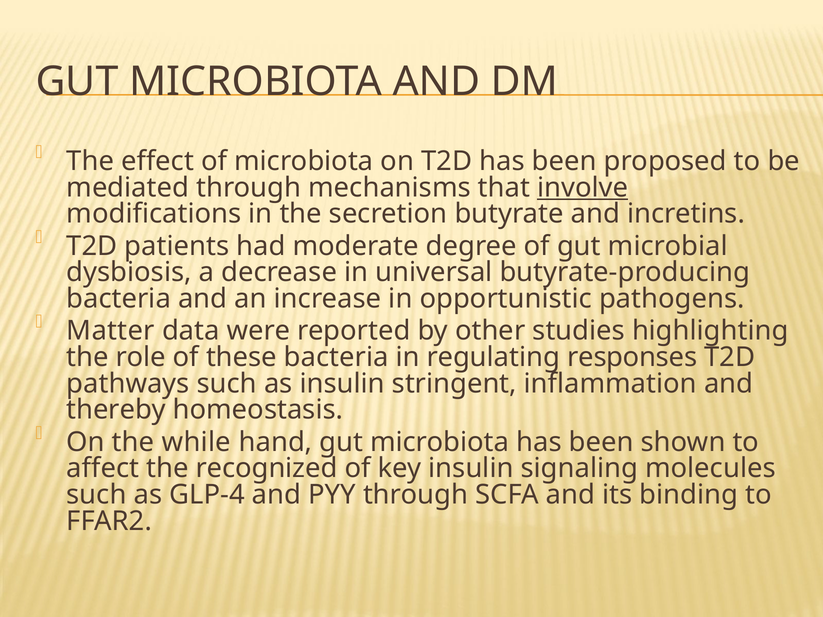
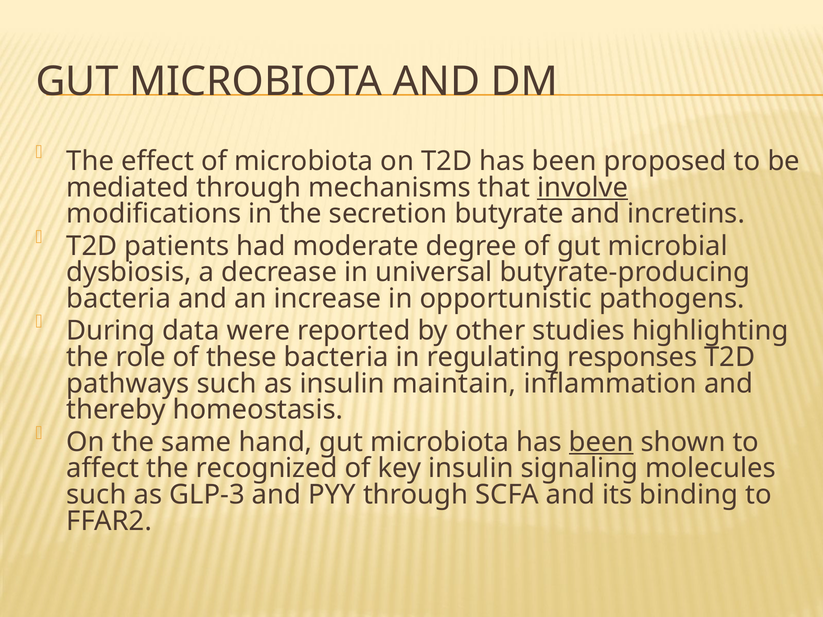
Matter: Matter -> During
stringent: stringent -> maintain
while: while -> same
been at (601, 442) underline: none -> present
GLP-4: GLP-4 -> GLP-3
